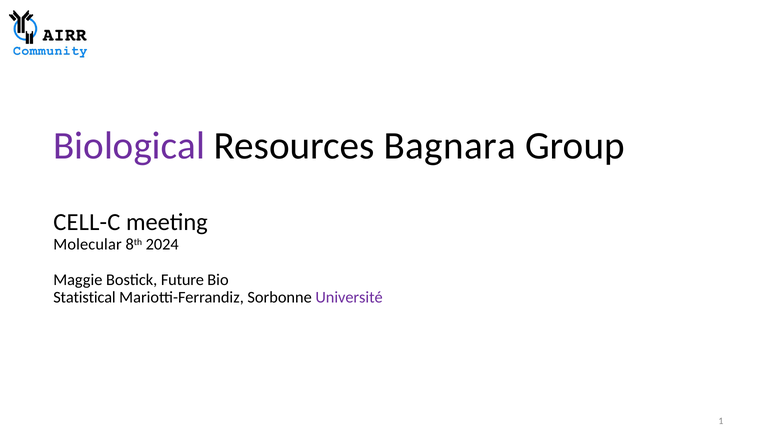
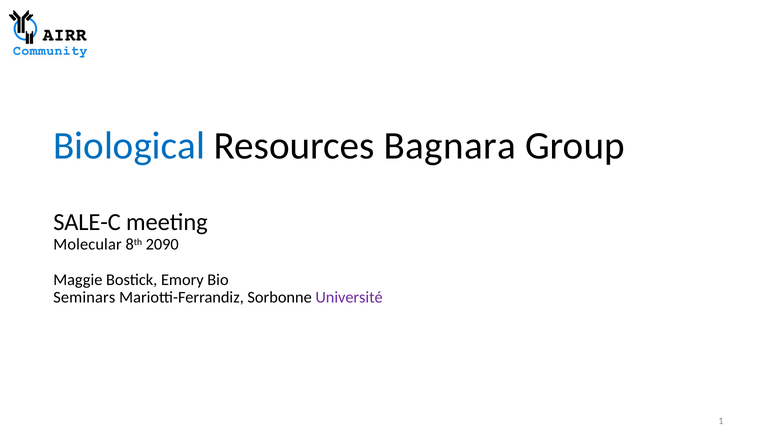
Biological colour: purple -> blue
CELL-C: CELL-C -> SALE-C
2024: 2024 -> 2090
Future: Future -> Emory
Statistical: Statistical -> Seminars
